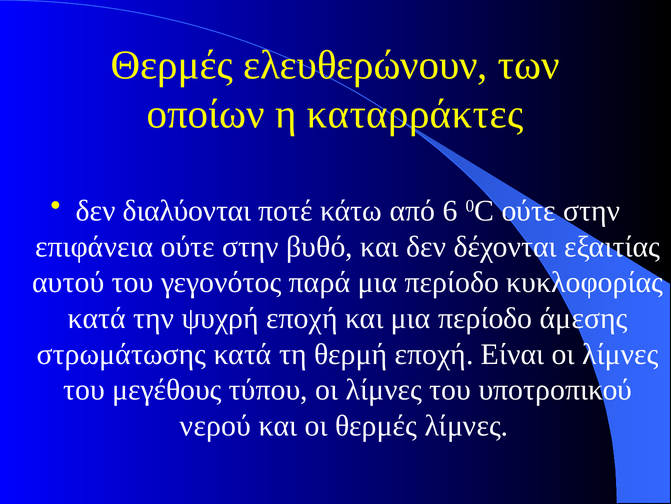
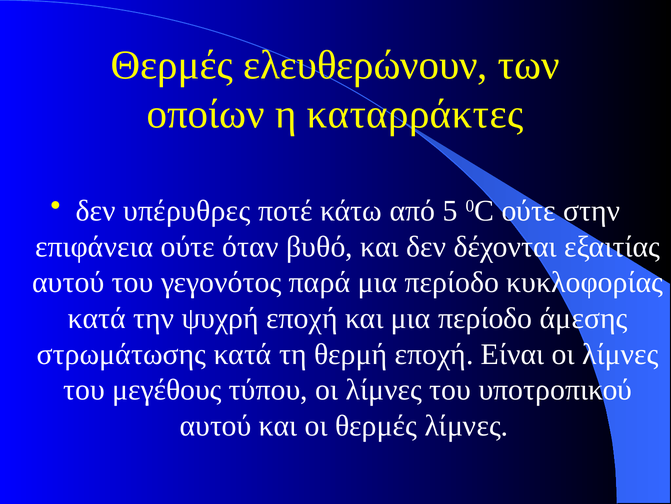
διαλύονται: διαλύονται -> υπέρυθρες
6: 6 -> 5
επιφάνεια ούτε στην: στην -> όταν
νερού at (216, 425): νερού -> αυτού
